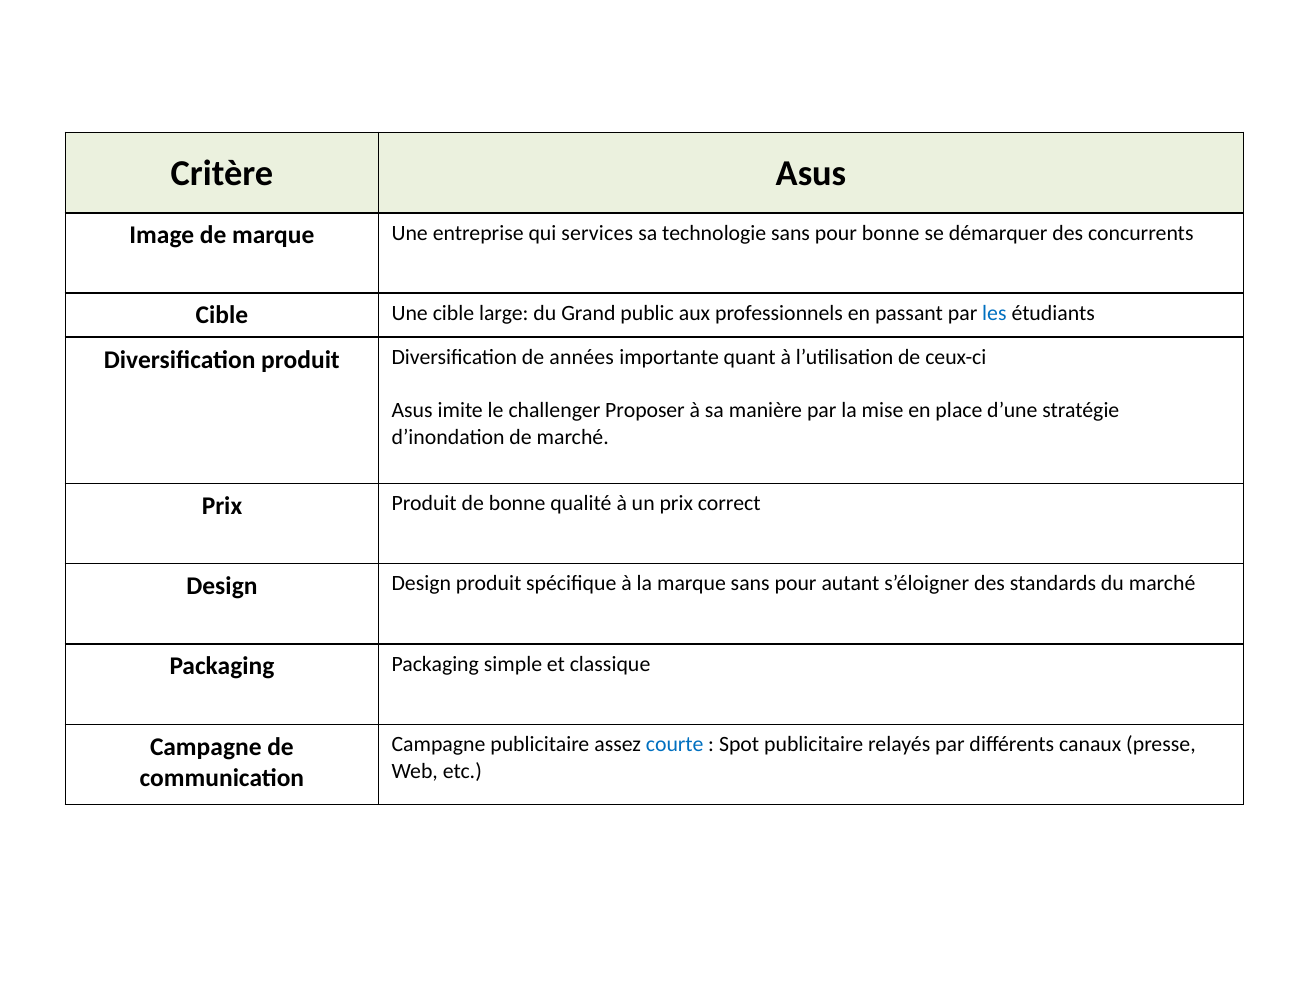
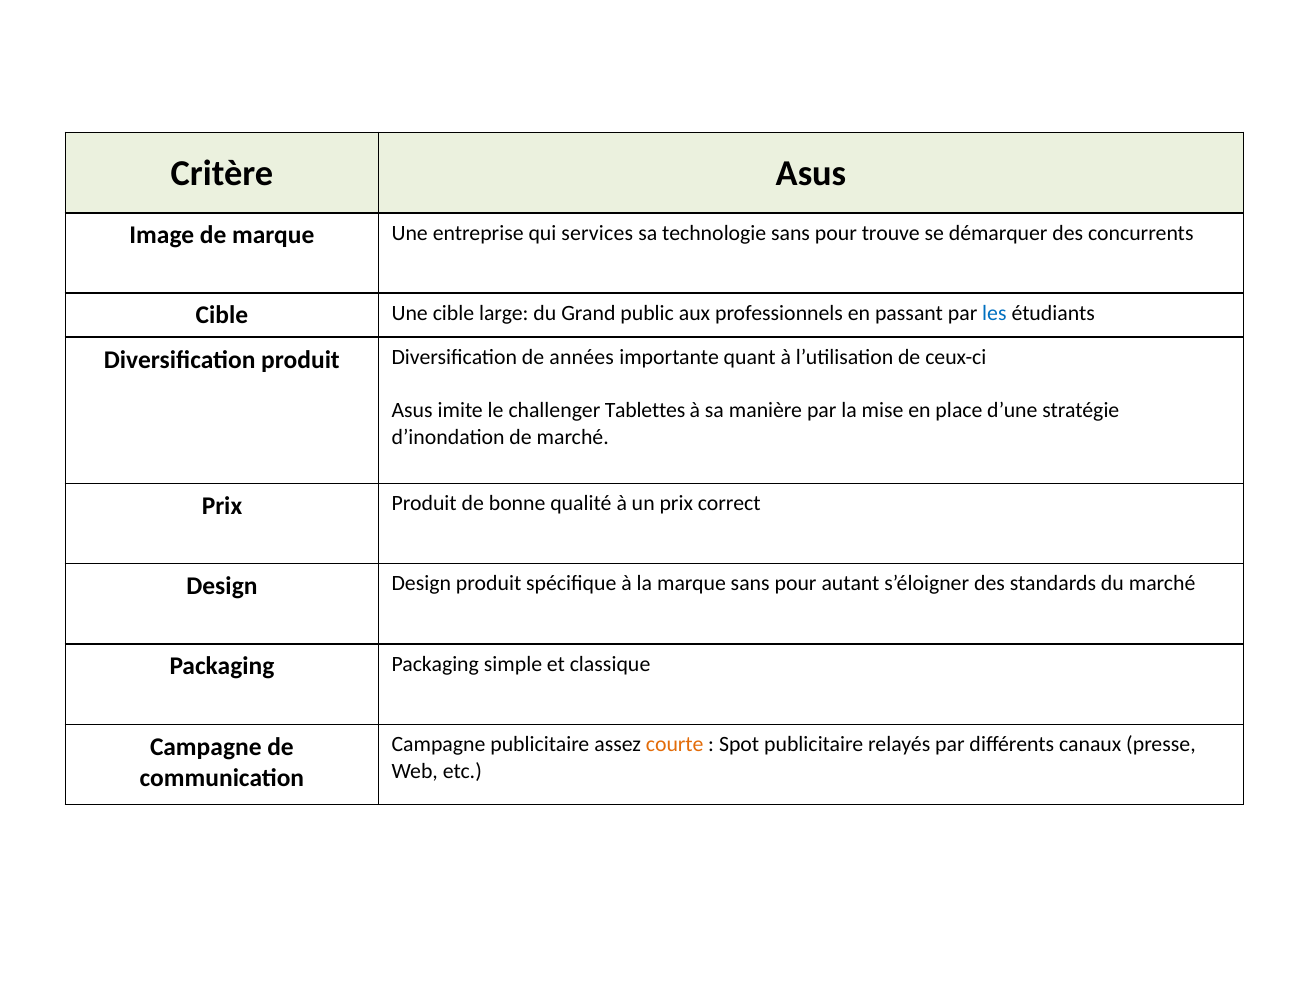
pour bonne: bonne -> trouve
Proposer: Proposer -> Tablettes
courte colour: blue -> orange
